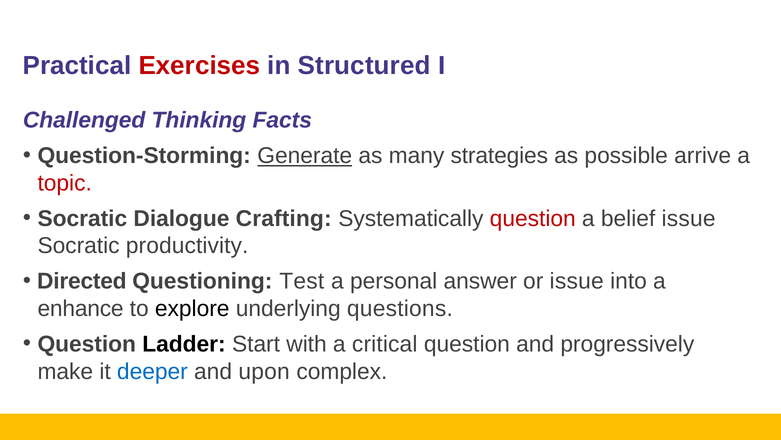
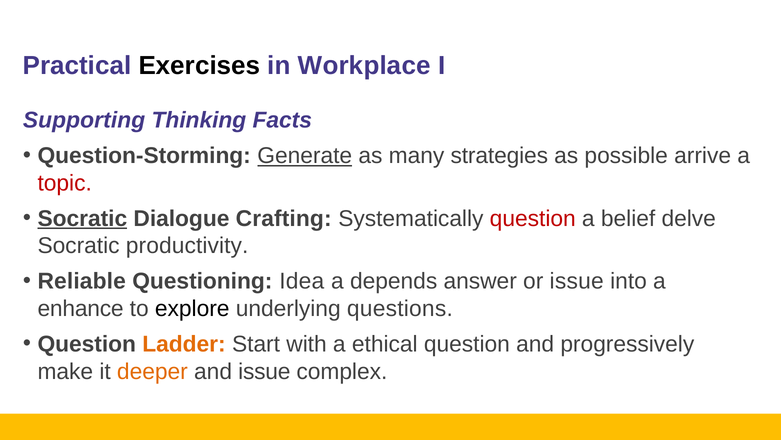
Exercises colour: red -> black
Structured: Structured -> Workplace
Challenged: Challenged -> Supporting
Socratic at (82, 218) underline: none -> present
belief issue: issue -> delve
Directed: Directed -> Reliable
Test: Test -> Idea
personal: personal -> depends
Ladder colour: black -> orange
critical: critical -> ethical
deeper colour: blue -> orange
and upon: upon -> issue
